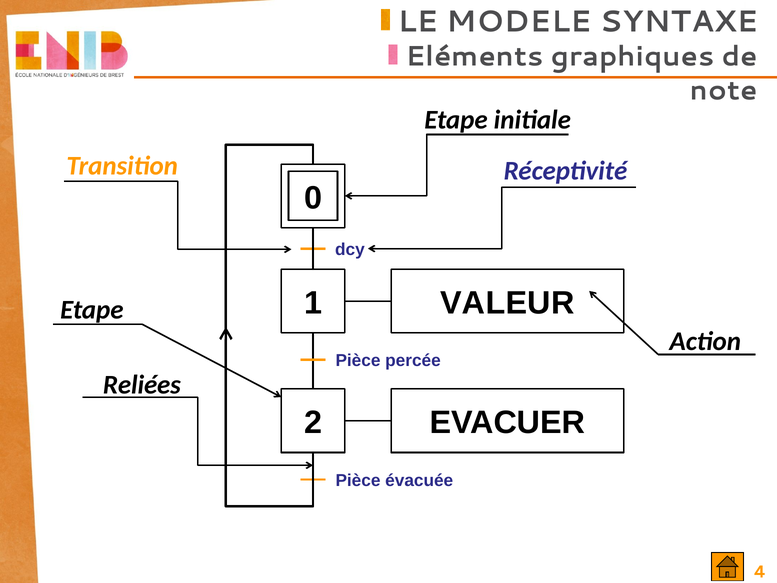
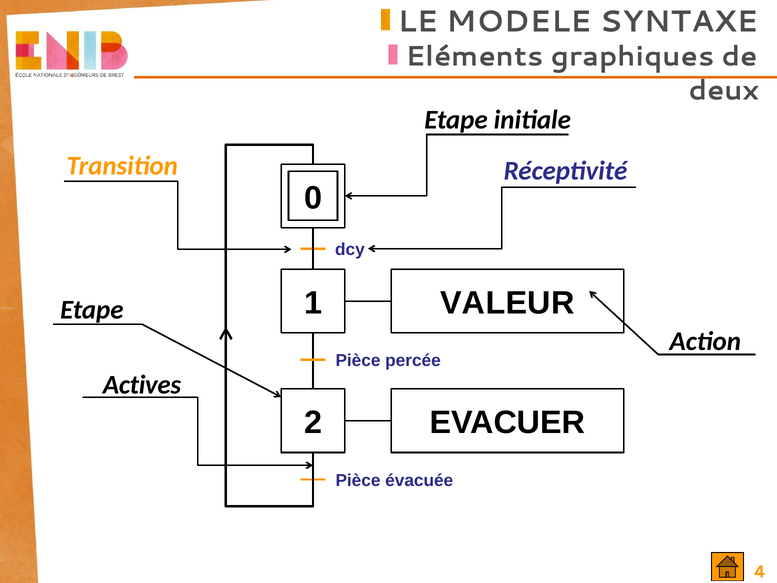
note: note -> deux
Reliées: Reliées -> Actives
